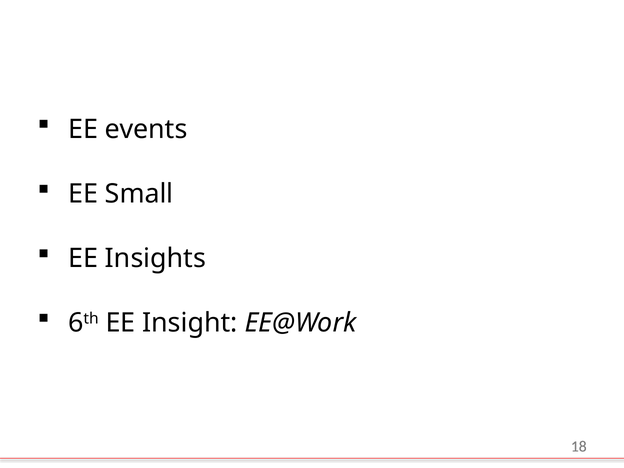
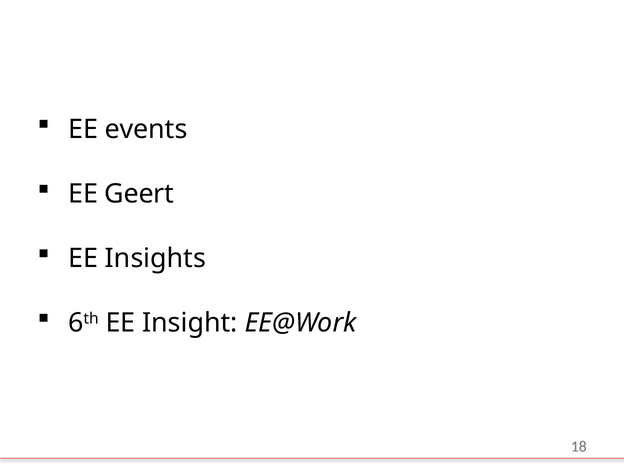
Small: Small -> Geert
